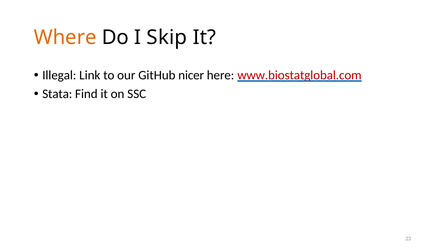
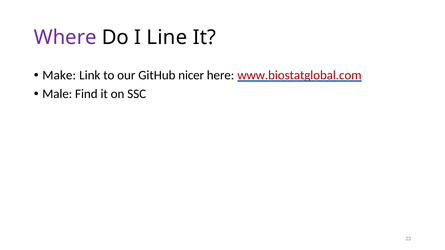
Where colour: orange -> purple
Skip: Skip -> Line
Illegal: Illegal -> Make
Stata: Stata -> Male
